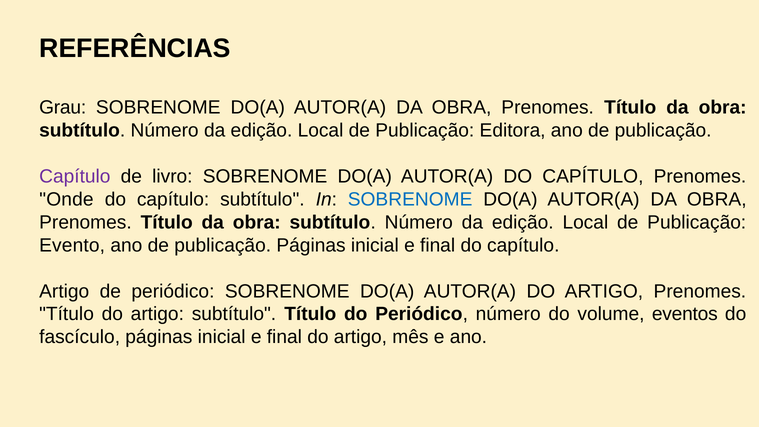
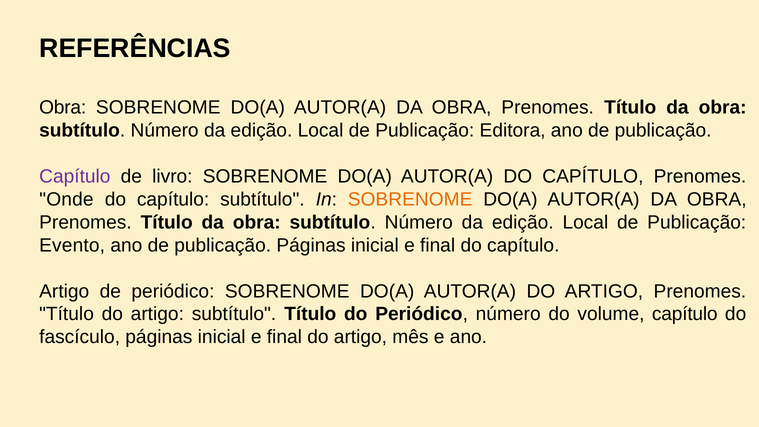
Grau at (63, 108): Grau -> Obra
SOBRENOME at (410, 199) colour: blue -> orange
volume eventos: eventos -> capítulo
